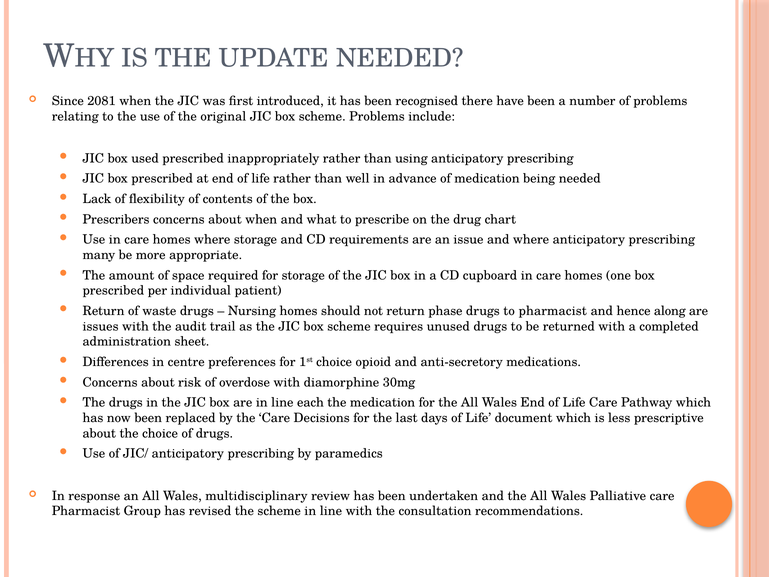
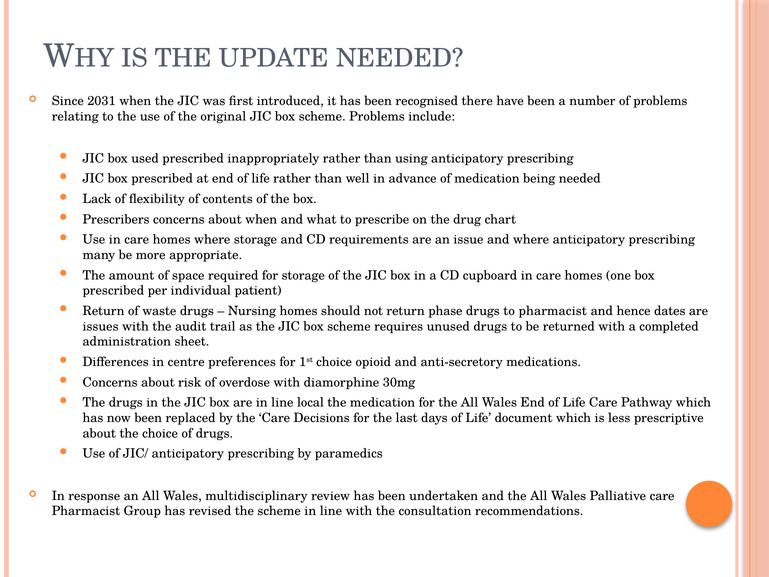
2081: 2081 -> 2031
along: along -> dates
each: each -> local
